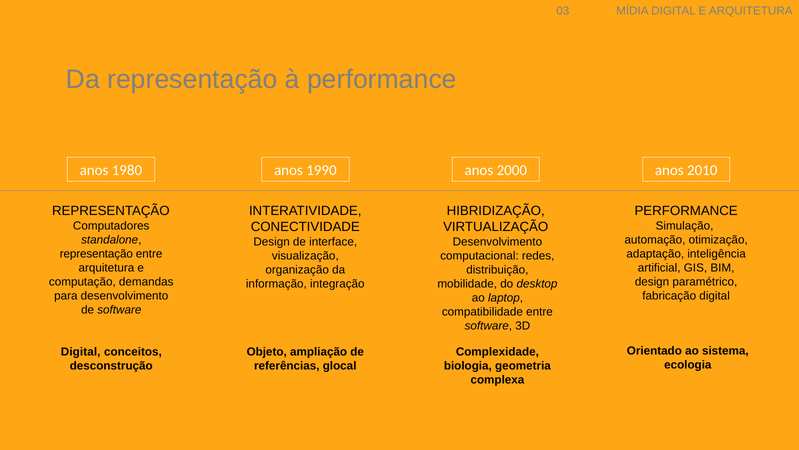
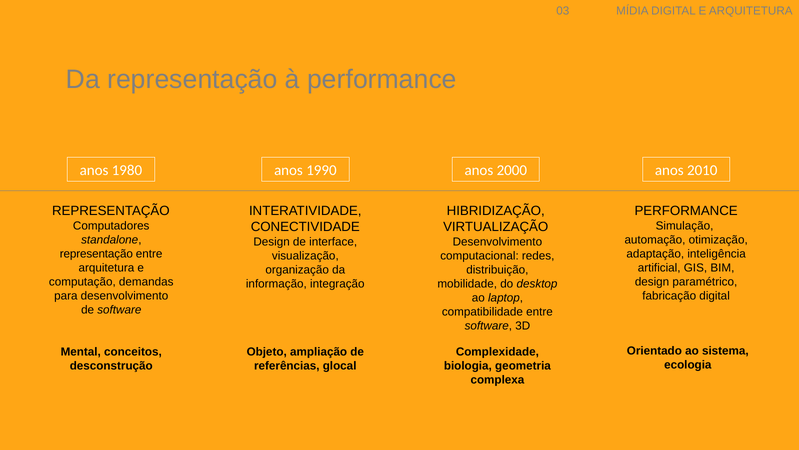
Digital at (81, 351): Digital -> Mental
